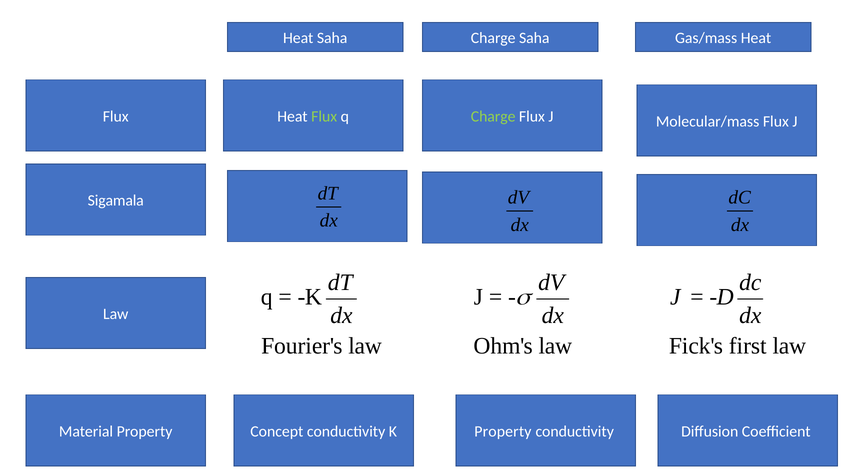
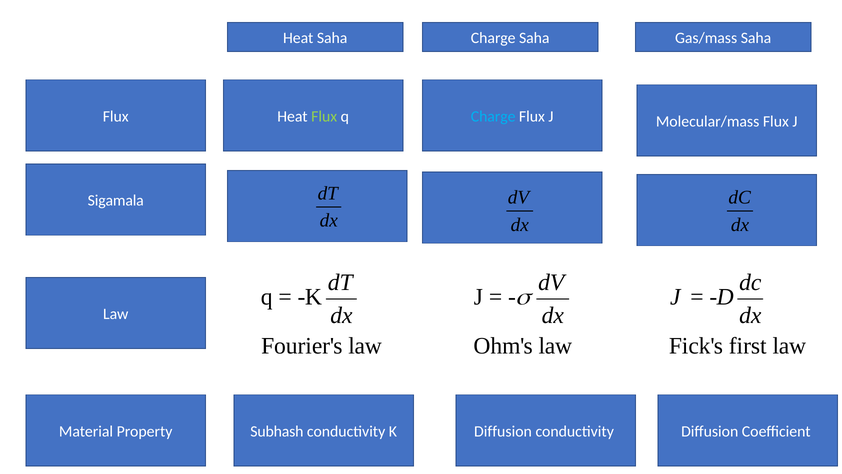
Gas/mass Heat: Heat -> Saha
Charge at (493, 116) colour: light green -> light blue
Concept: Concept -> Subhash
K Property: Property -> Diffusion
